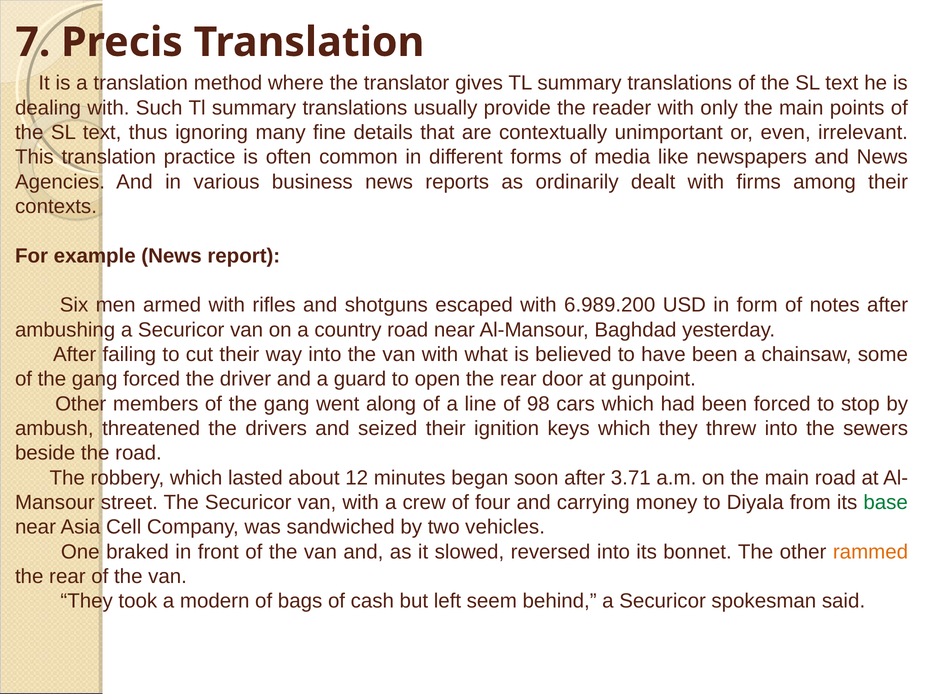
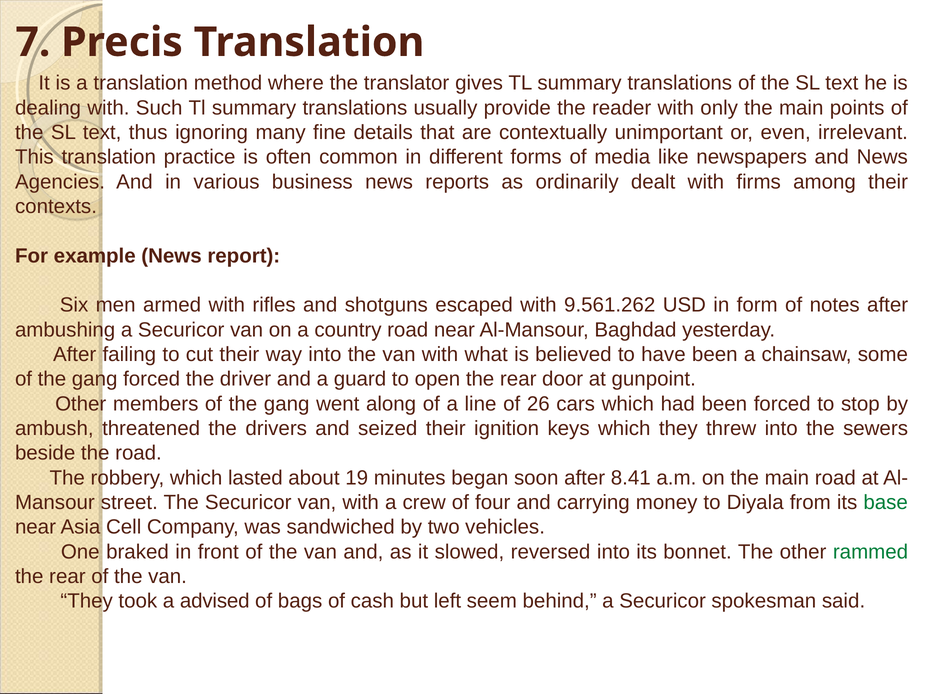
6.989.200: 6.989.200 -> 9.561.262
98: 98 -> 26
12: 12 -> 19
3.71: 3.71 -> 8.41
rammed colour: orange -> green
modern: modern -> advised
